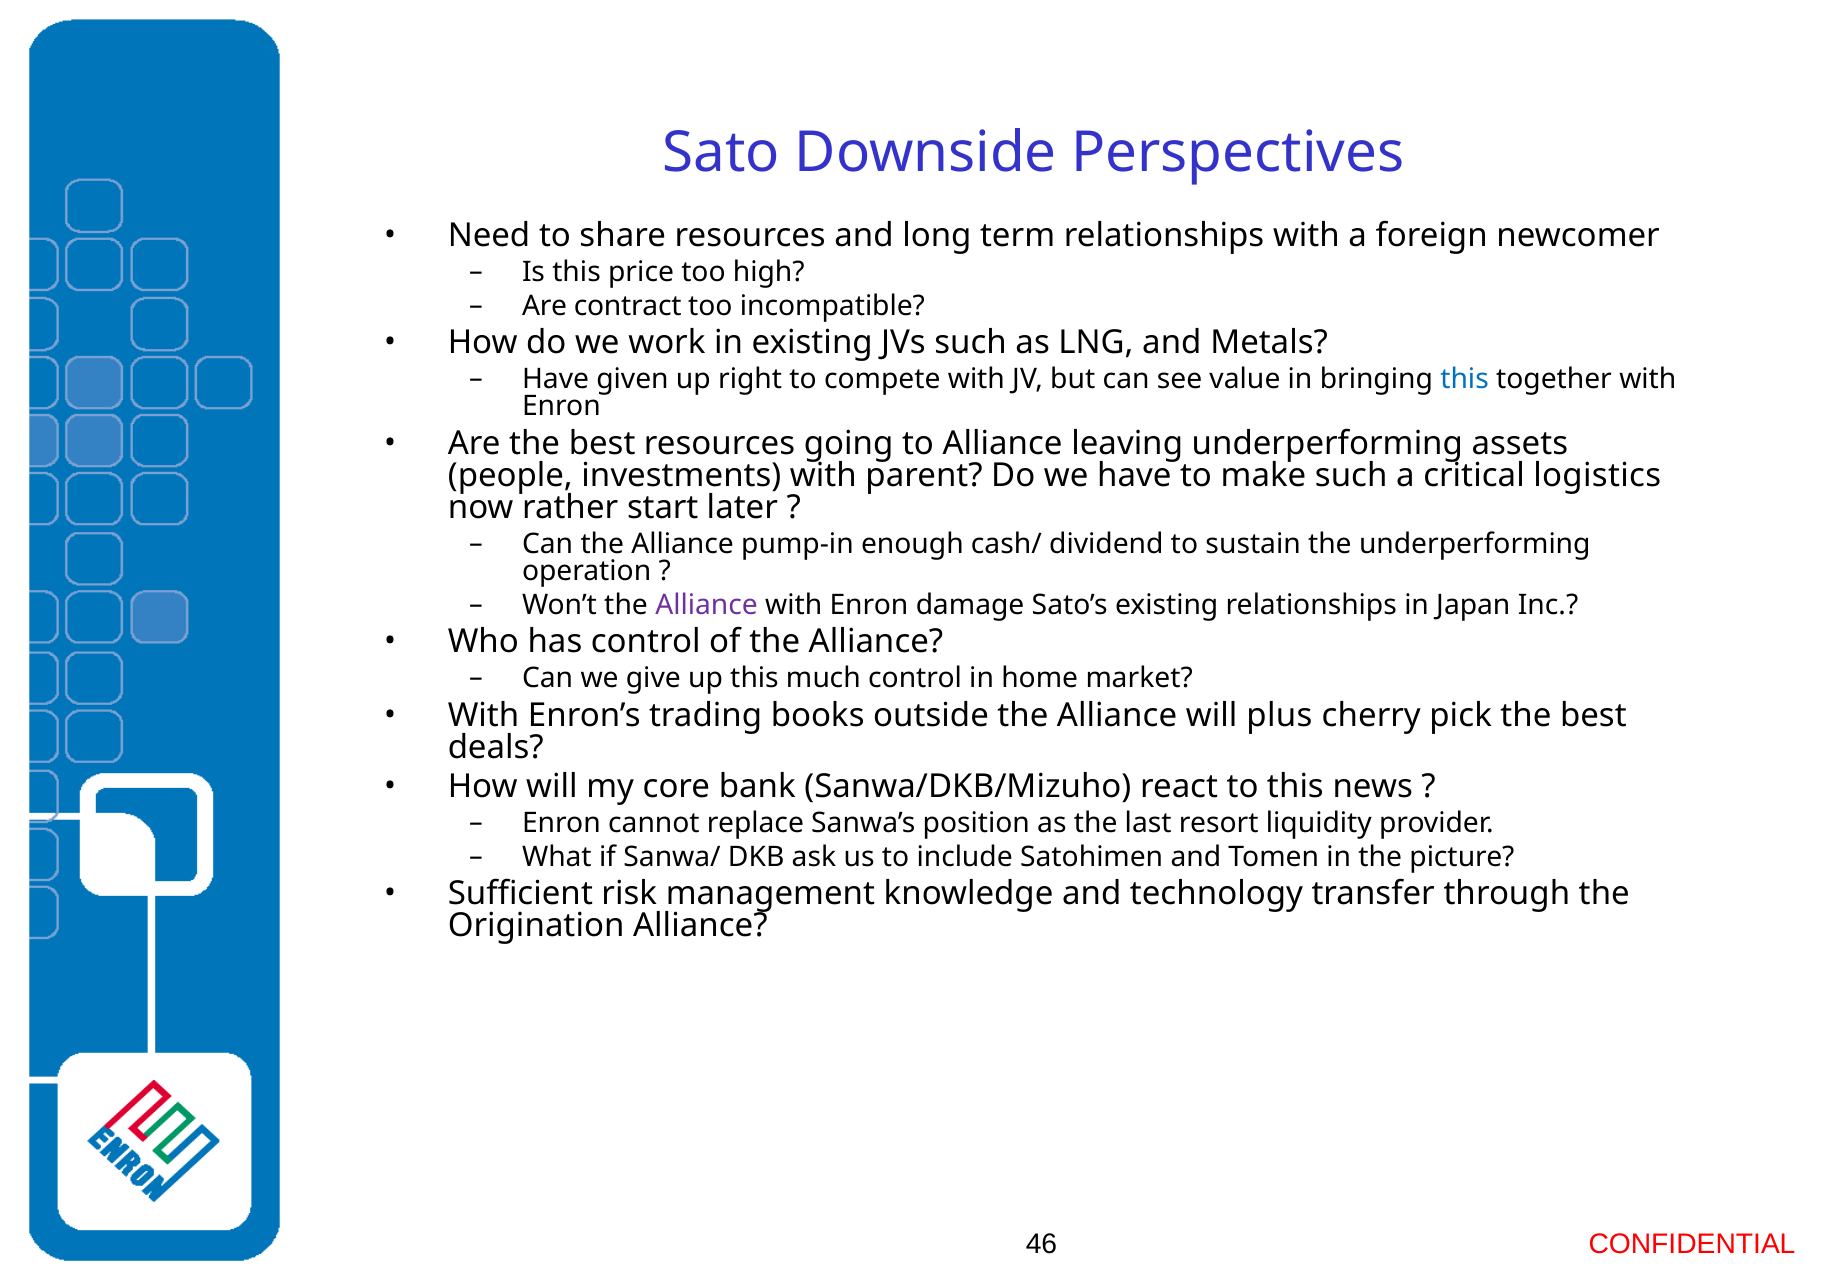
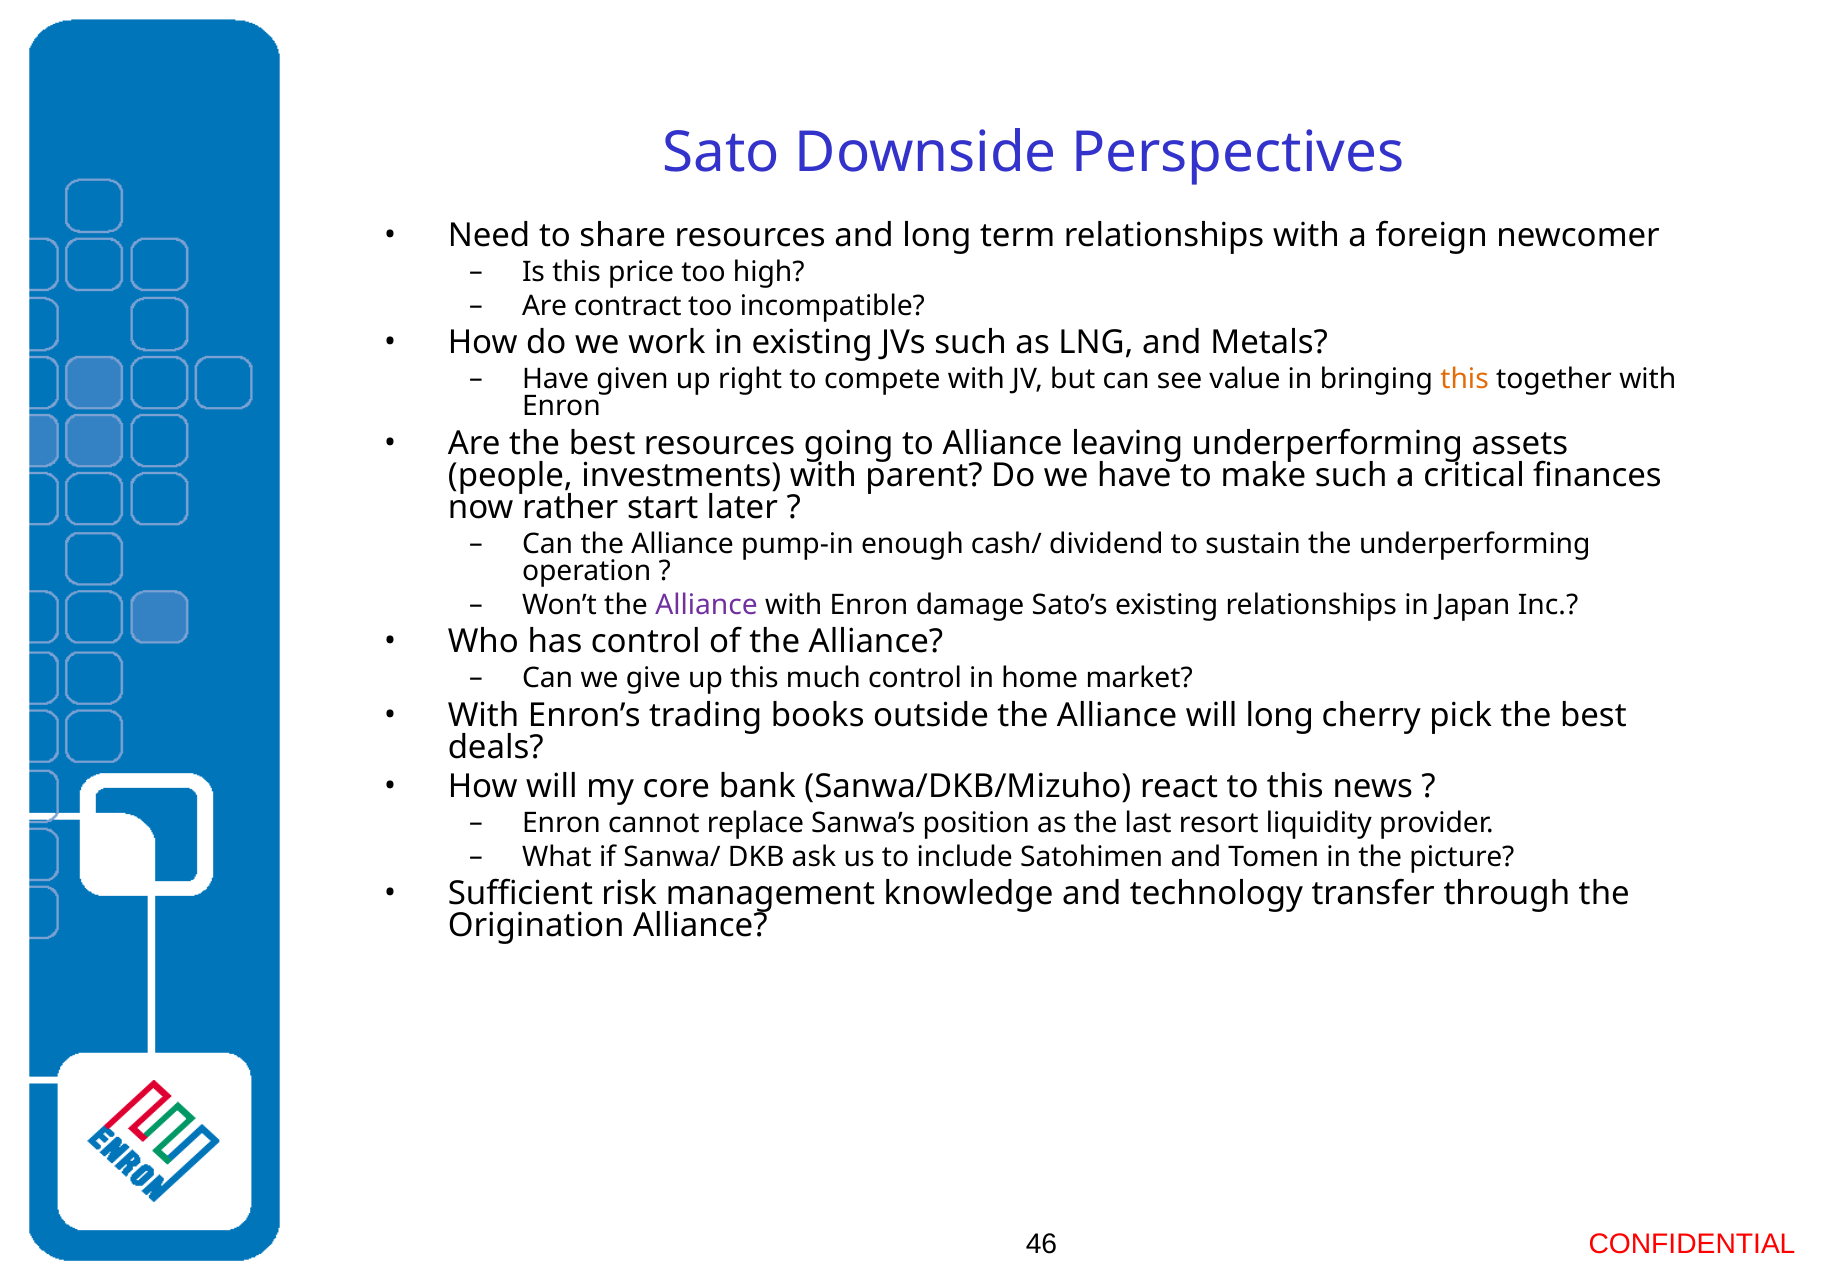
this at (1465, 379) colour: blue -> orange
logistics: logistics -> finances
will plus: plus -> long
